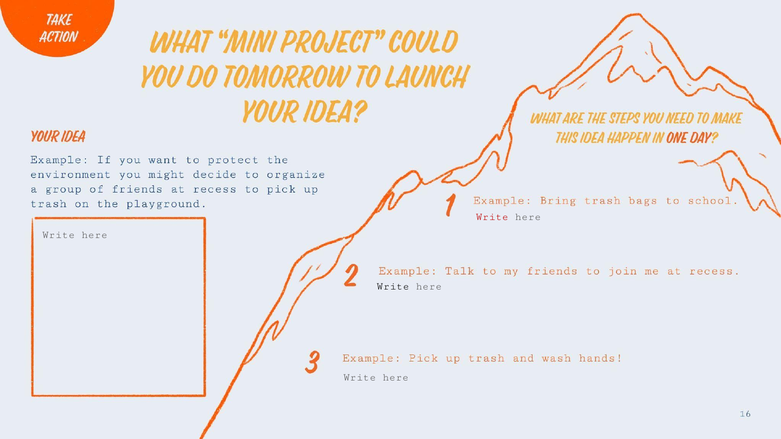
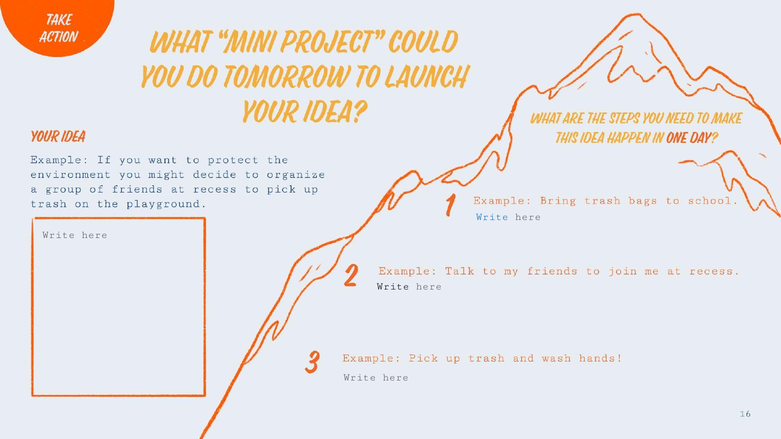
Write at (492, 217) colour: red -> blue
